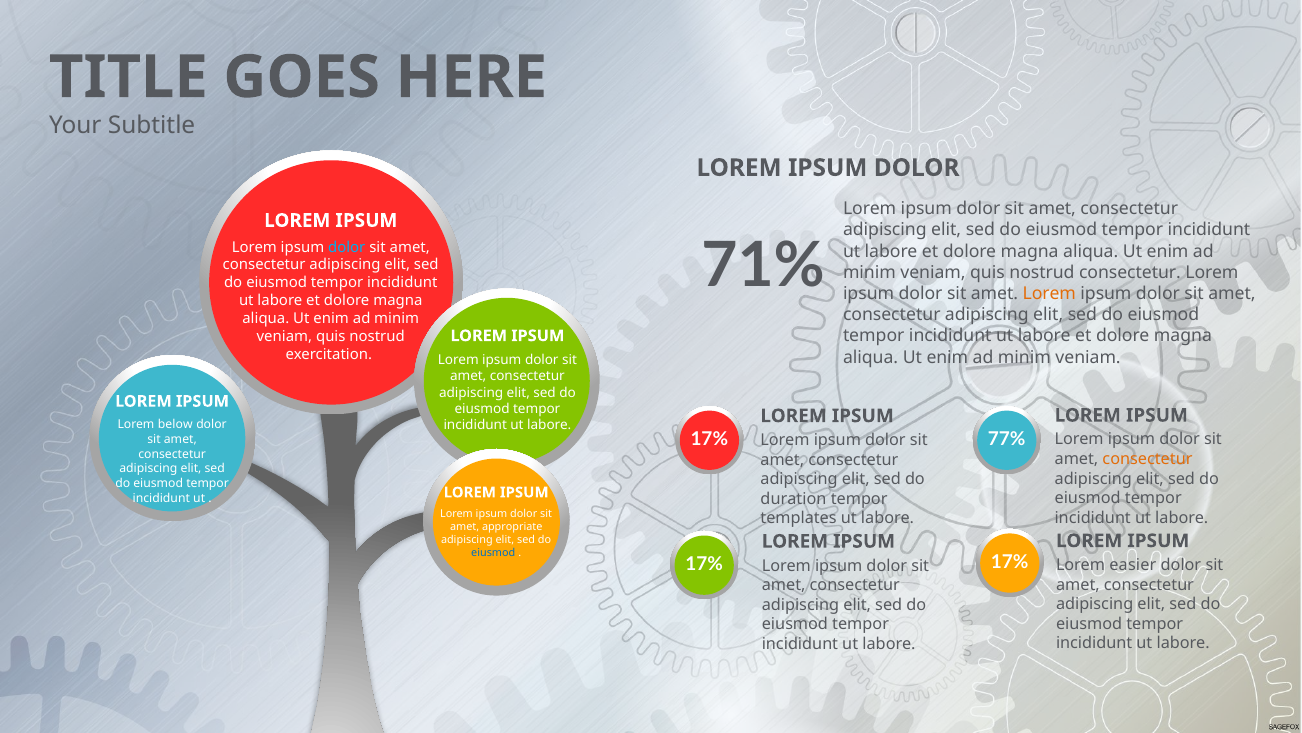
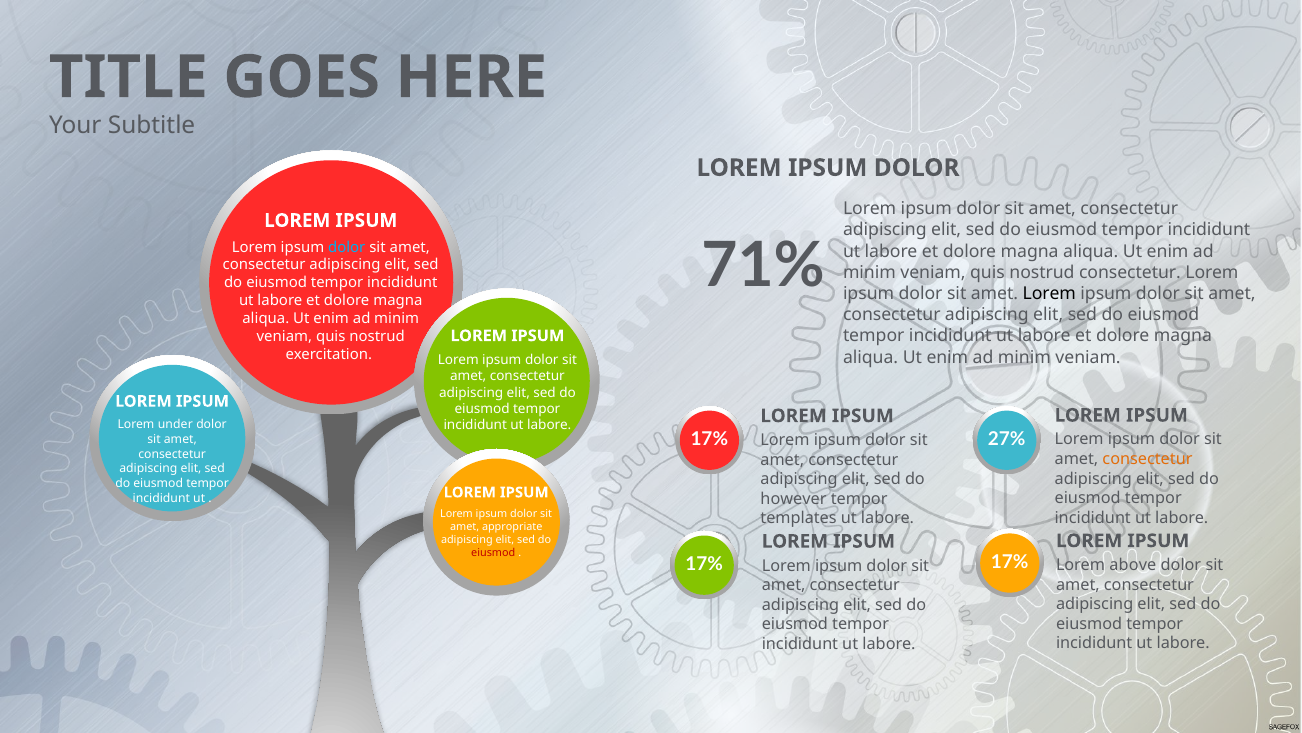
Lorem at (1049, 293) colour: orange -> black
below: below -> under
77%: 77% -> 27%
duration: duration -> however
eiusmod at (493, 553) colour: blue -> red
easier: easier -> above
